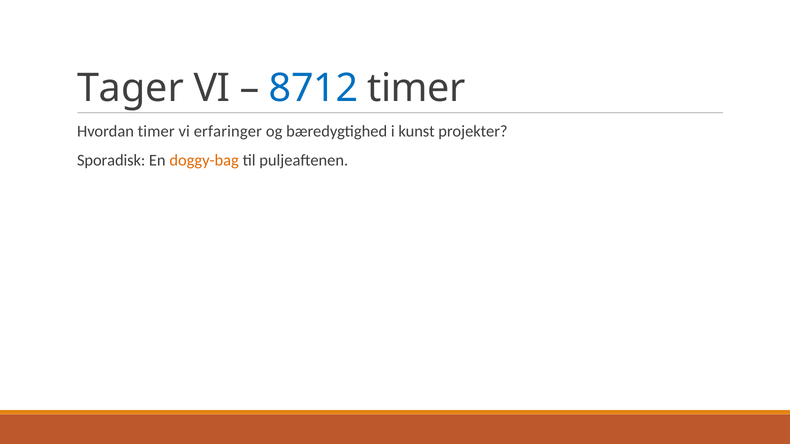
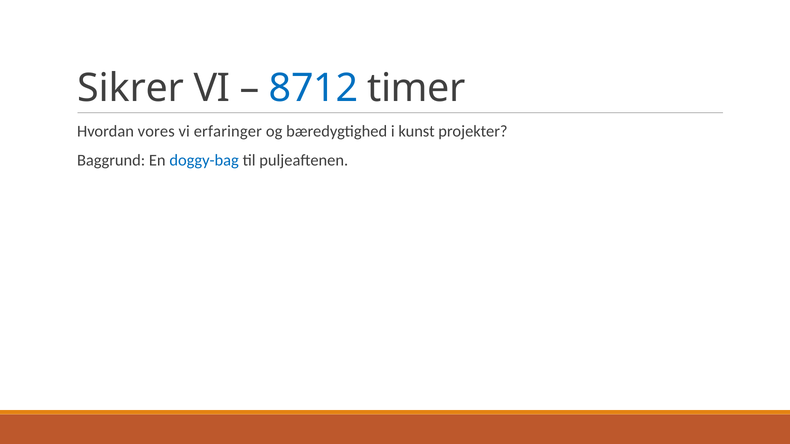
Tager: Tager -> Sikrer
Hvordan timer: timer -> vores
Sporadisk: Sporadisk -> Baggrund
doggy-bag colour: orange -> blue
